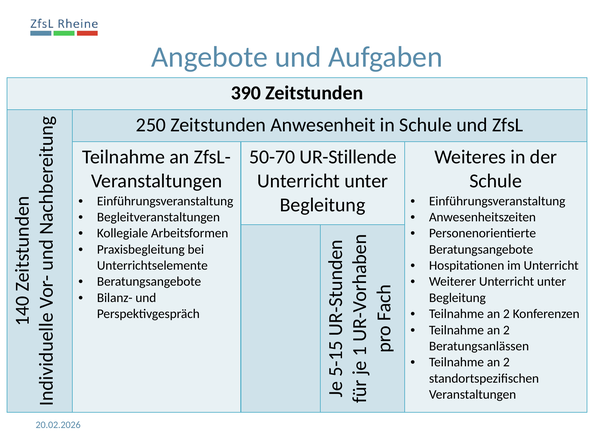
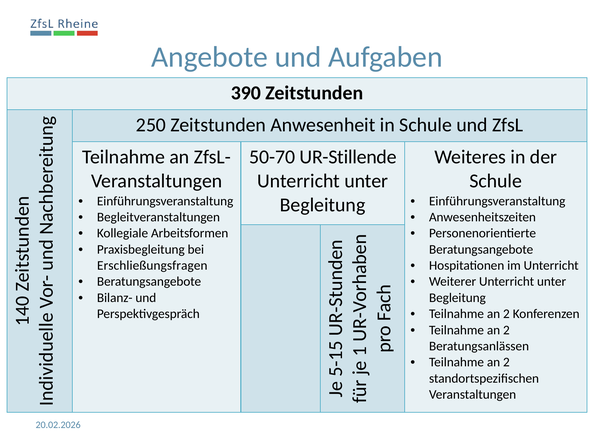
Unterrichtselemente: Unterrichtselemente -> Erschließungsfragen
